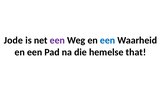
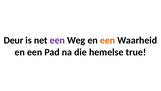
Jode: Jode -> Deur
een at (108, 40) colour: blue -> orange
that: that -> true
